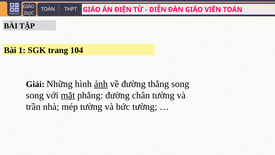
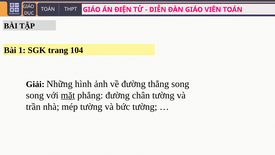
ảnh underline: present -> none
